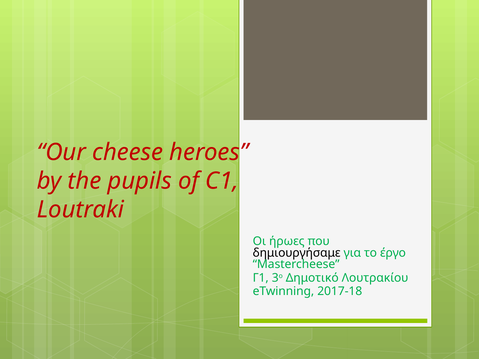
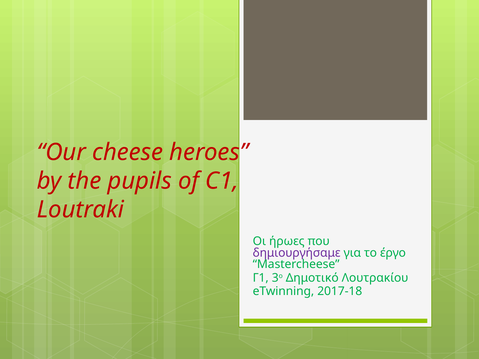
δημιουργήσαμε colour: black -> purple
